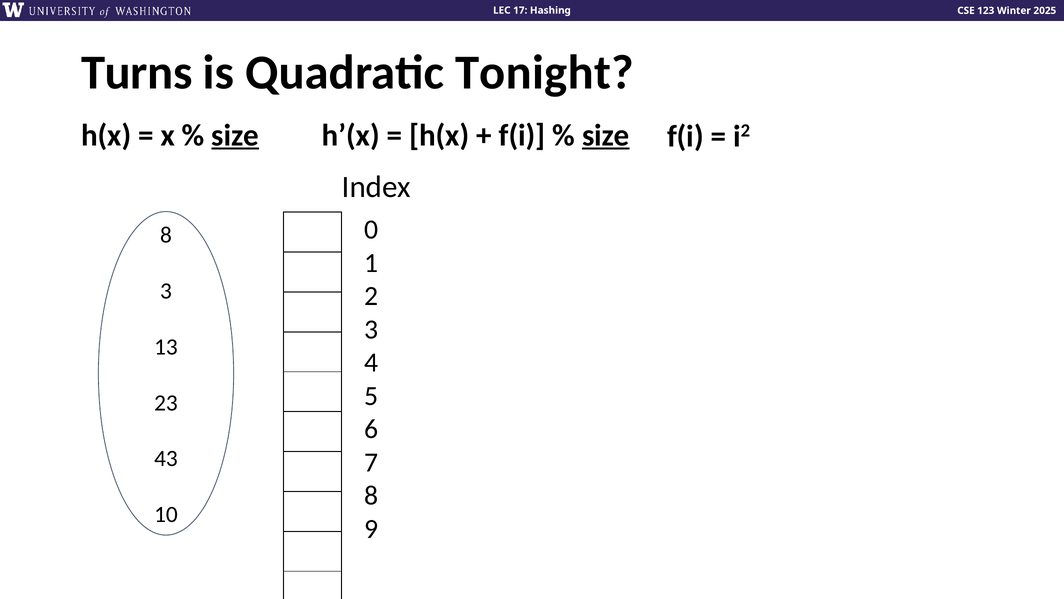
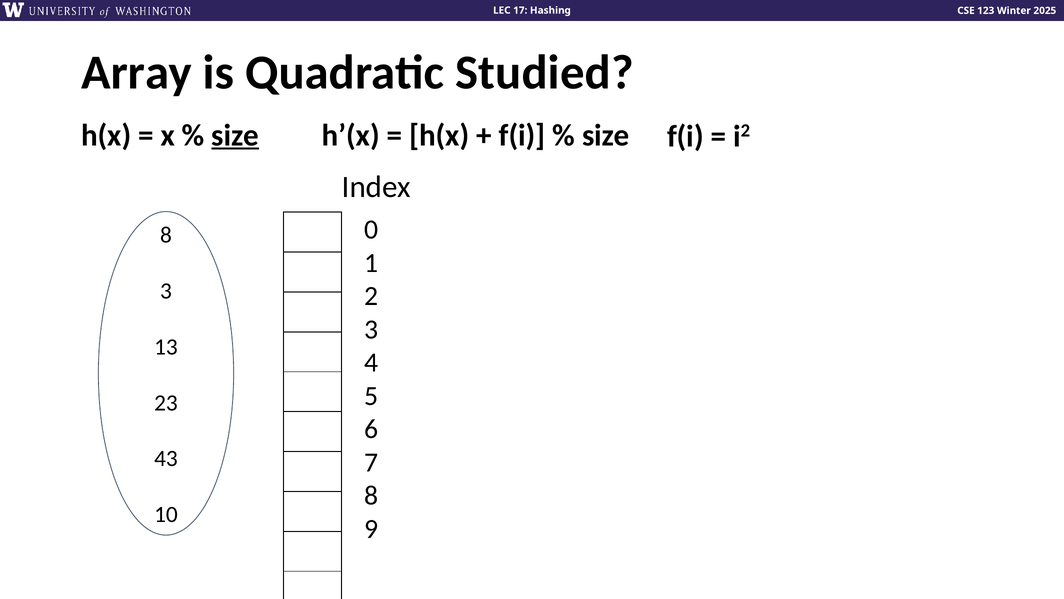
Turns: Turns -> Array
Tonight: Tonight -> Studied
size at (606, 135) underline: present -> none
